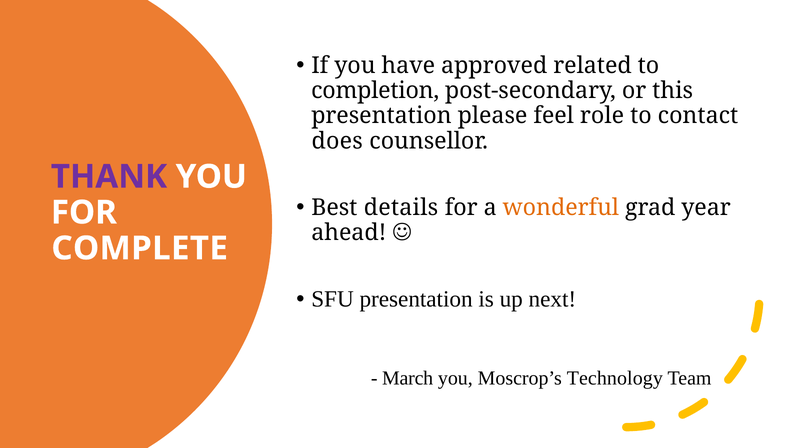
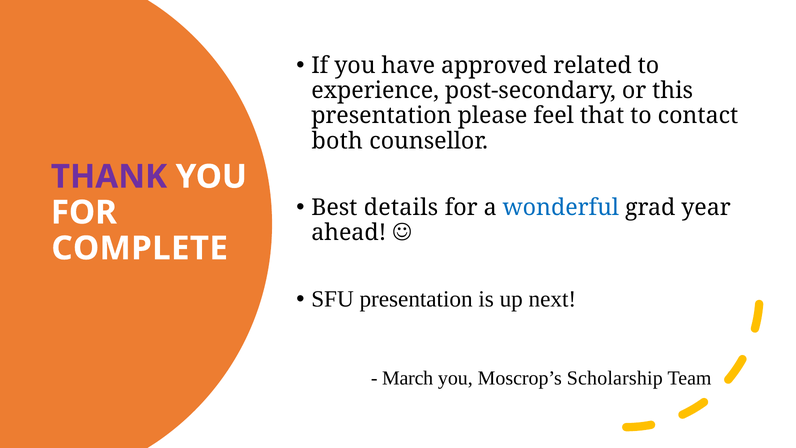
completion: completion -> experience
role: role -> that
does: does -> both
wonderful colour: orange -> blue
Technology: Technology -> Scholarship
